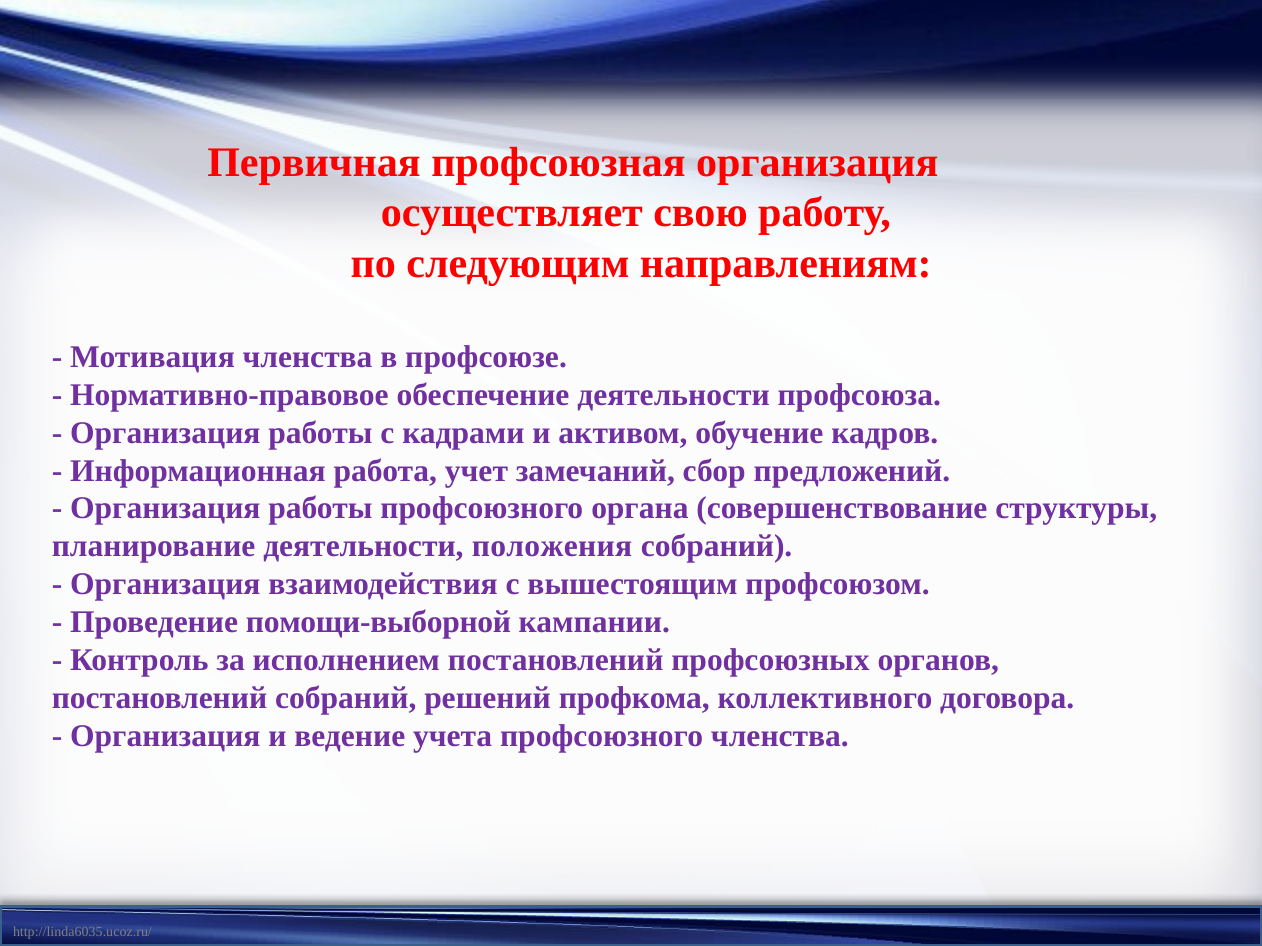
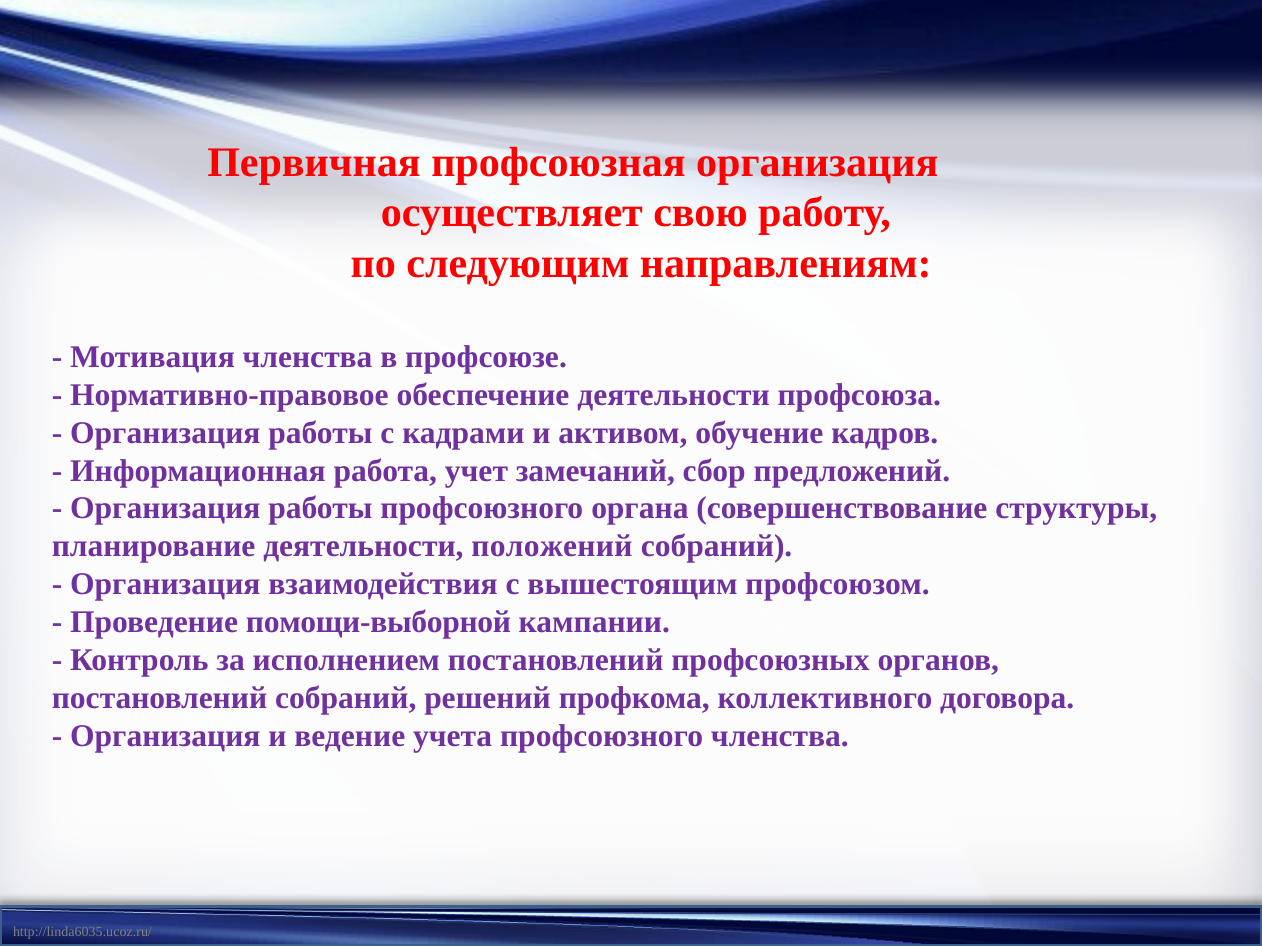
положения: положения -> положений
